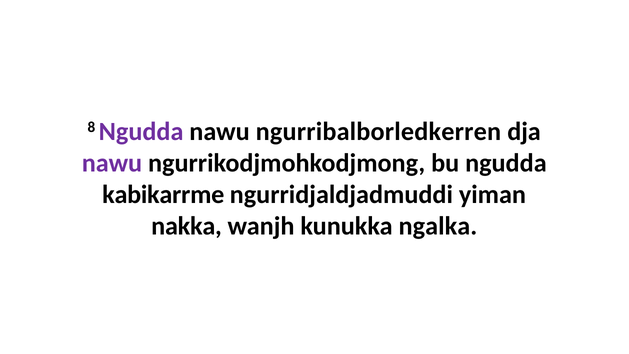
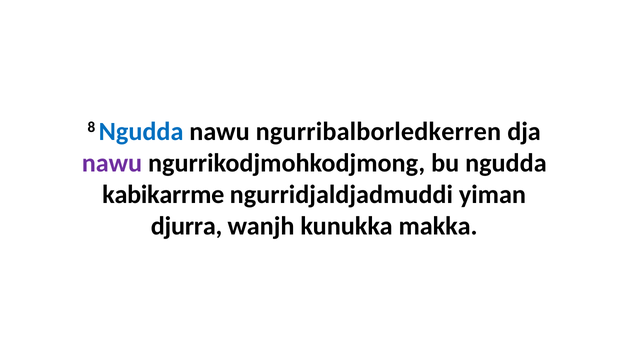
Ngudda at (141, 132) colour: purple -> blue
nakka: nakka -> djurra
ngalka: ngalka -> makka
